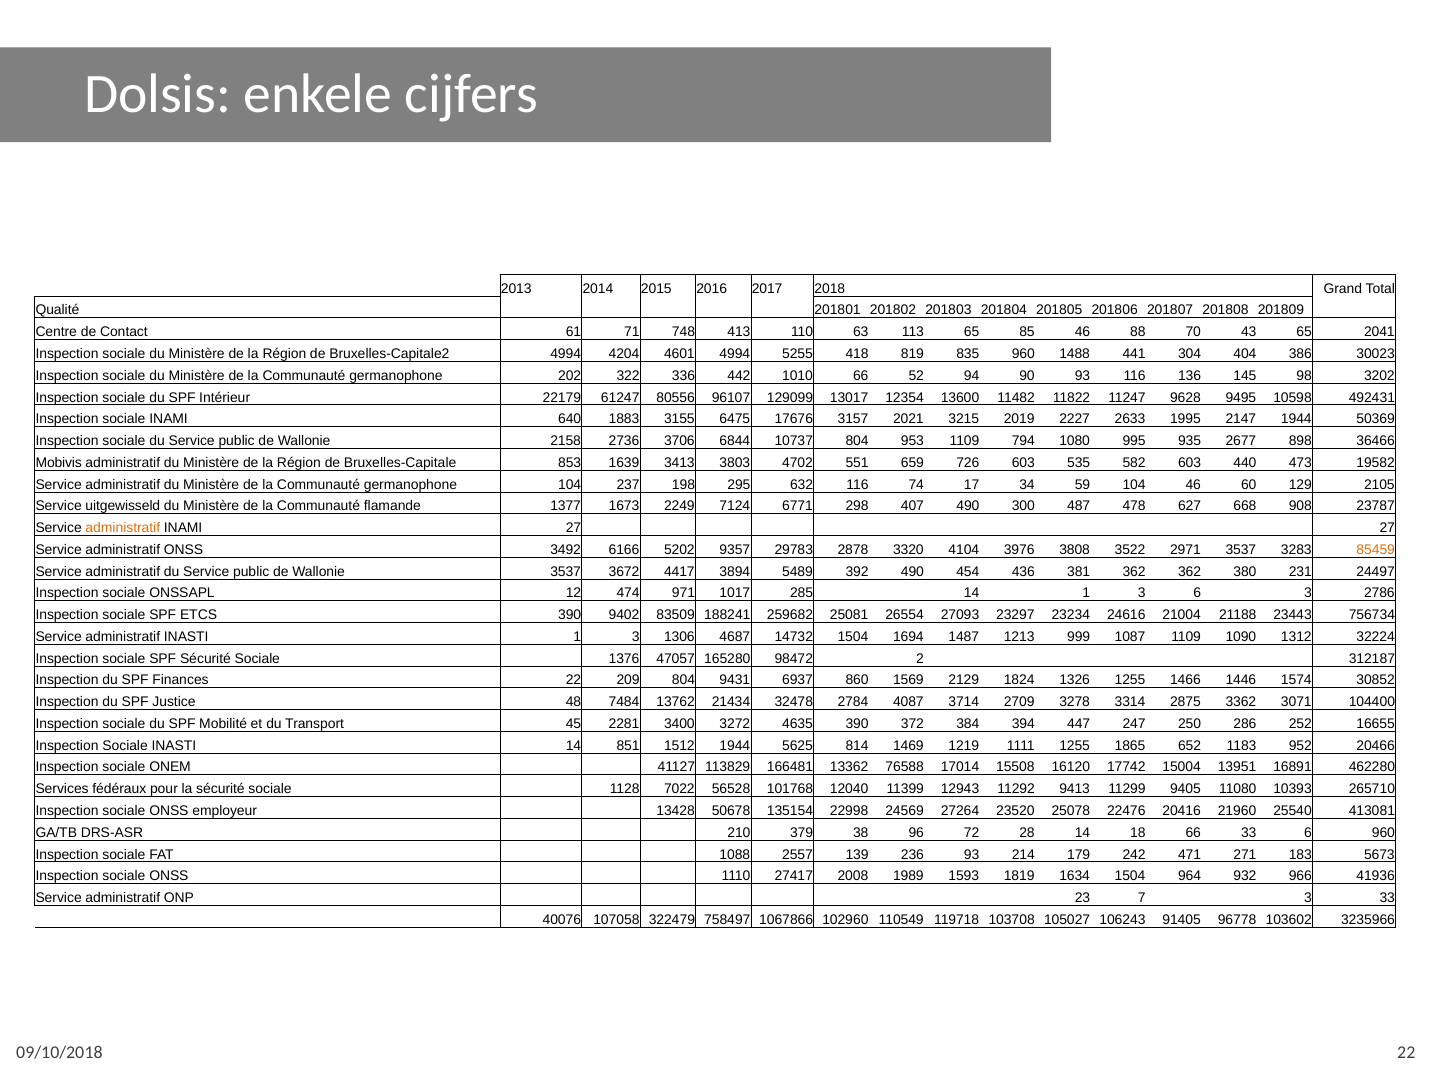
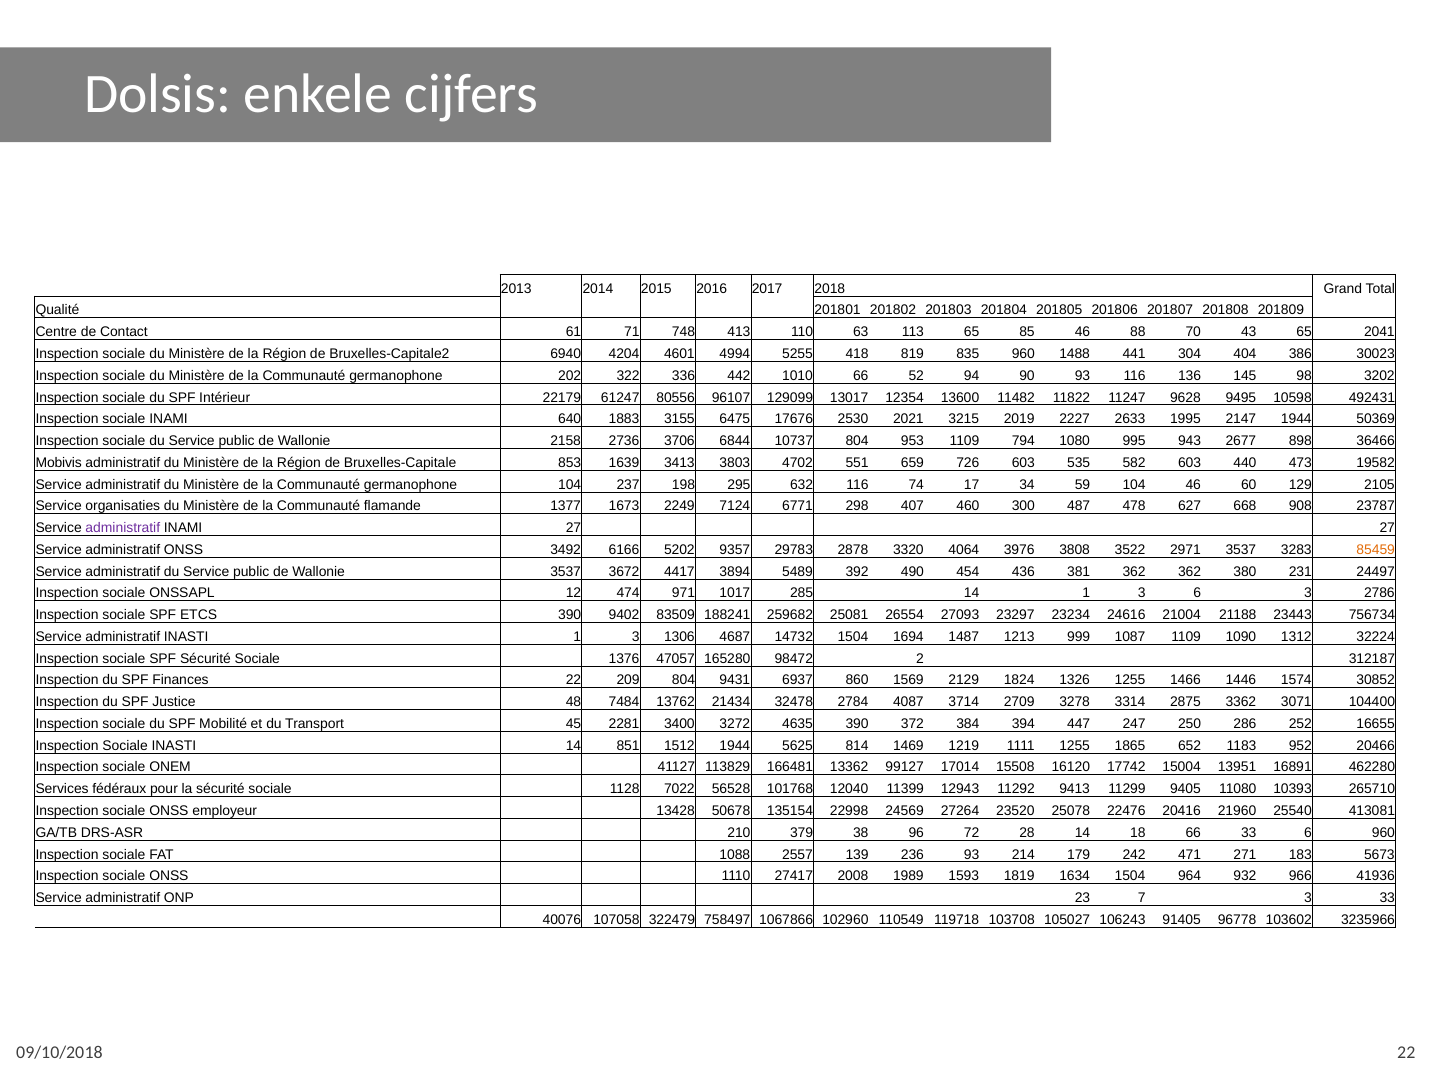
Bruxelles-Capitale2 4994: 4994 -> 6940
3157: 3157 -> 2530
935: 935 -> 943
uitgewisseld: uitgewisseld -> organisaties
407 490: 490 -> 460
administratif at (123, 528) colour: orange -> purple
4104: 4104 -> 4064
76588: 76588 -> 99127
